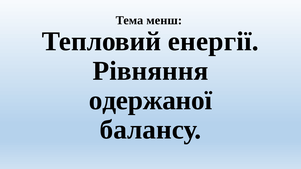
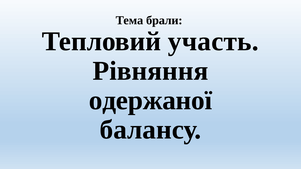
менш: менш -> брали
енергії: енергії -> участь
